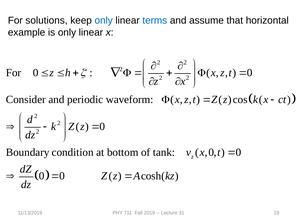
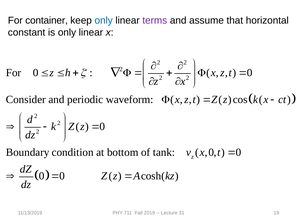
solutions: solutions -> container
terms colour: blue -> purple
example: example -> constant
